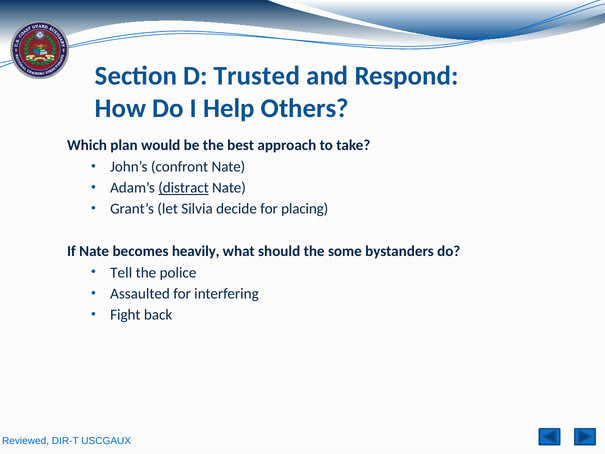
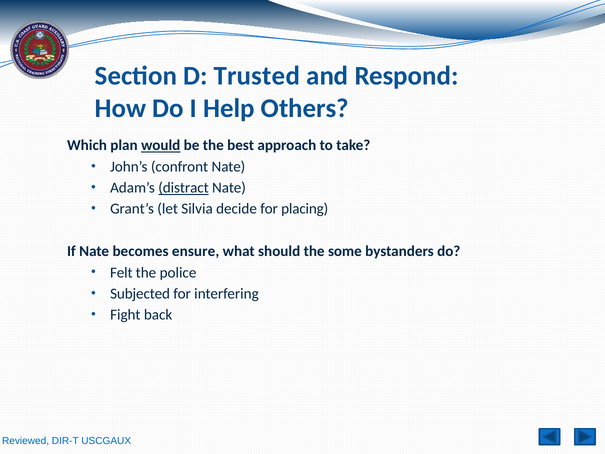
would underline: none -> present
heavily: heavily -> ensure
Tell: Tell -> Felt
Assaulted: Assaulted -> Subjected
